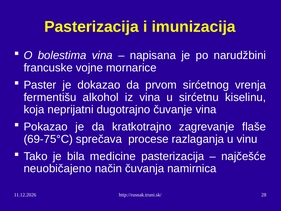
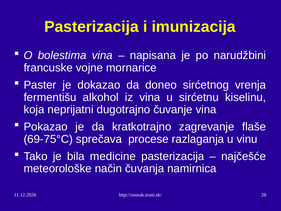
prvom: prvom -> doneo
neuobičajeno: neuobičajeno -> meteorološke
